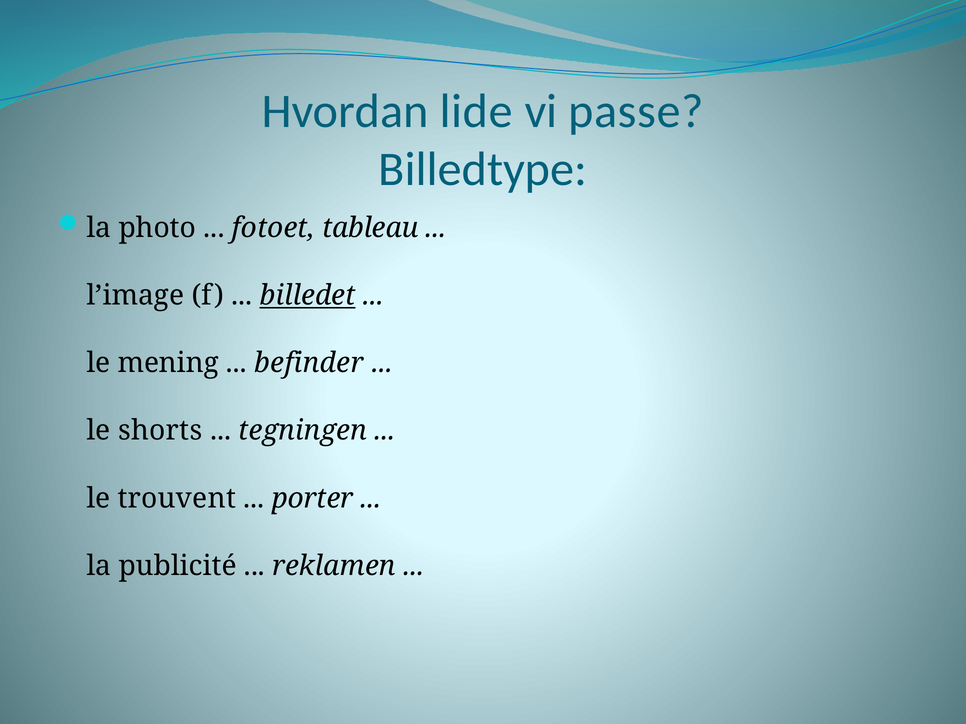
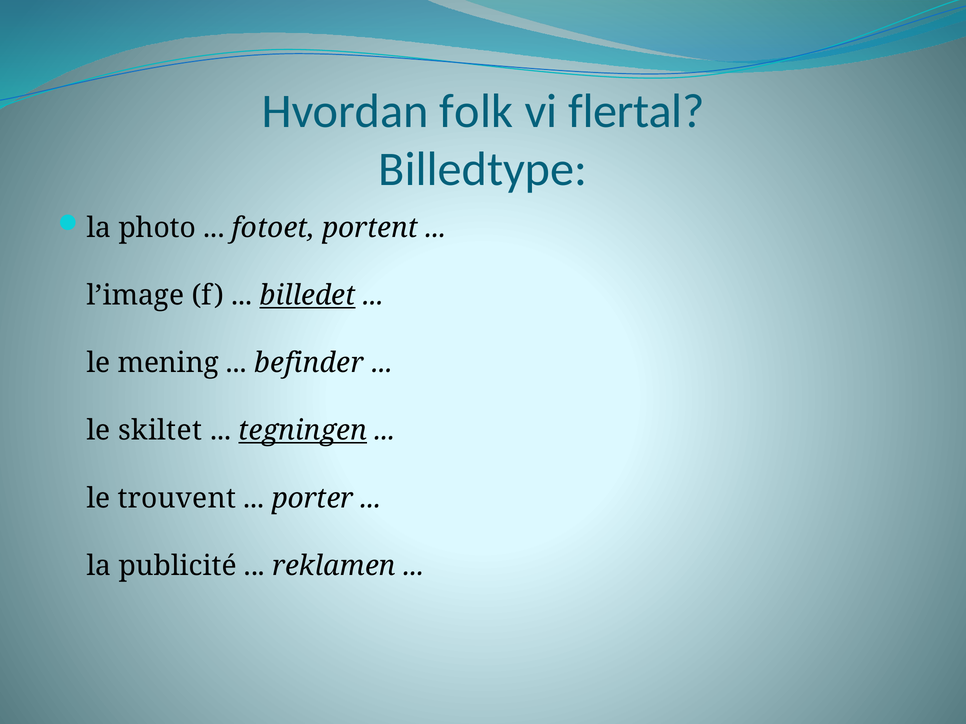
lide: lide -> folk
passe: passe -> flertal
tableau: tableau -> portent
shorts: shorts -> skiltet
tegningen underline: none -> present
